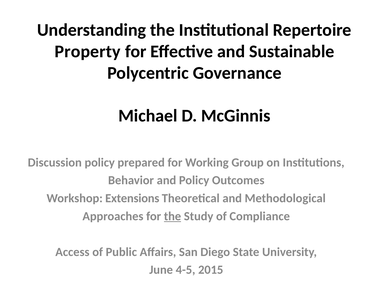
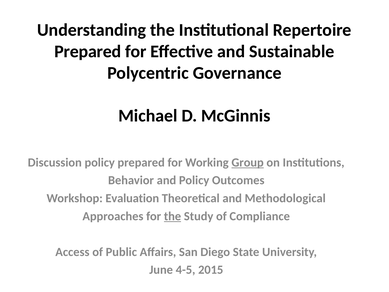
Property at (88, 51): Property -> Prepared
Group underline: none -> present
Extensions: Extensions -> Evaluation
